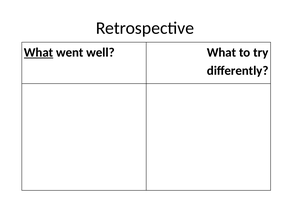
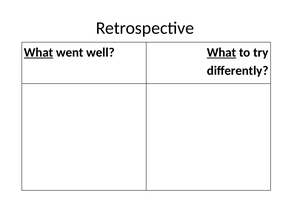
What at (221, 53) underline: none -> present
